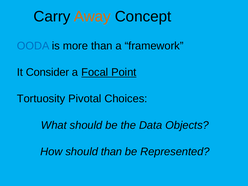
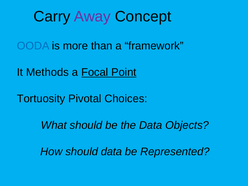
Away colour: orange -> purple
Consider: Consider -> Methods
should than: than -> data
